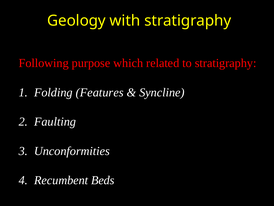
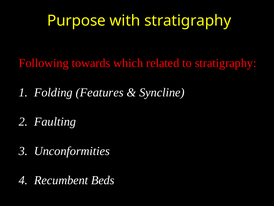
Geology: Geology -> Purpose
purpose: purpose -> towards
